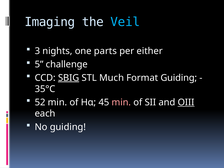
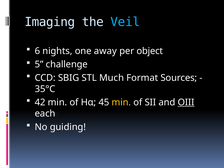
3: 3 -> 6
parts: parts -> away
either: either -> object
SBIG underline: present -> none
Format Guiding: Guiding -> Sources
52: 52 -> 42
min at (121, 102) colour: pink -> yellow
